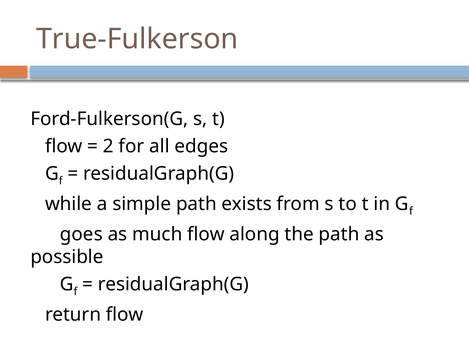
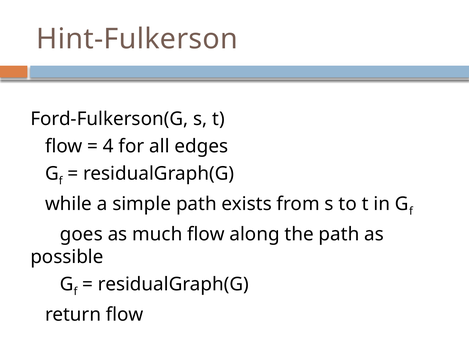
True-Fulkerson: True-Fulkerson -> Hint-Fulkerson
2: 2 -> 4
